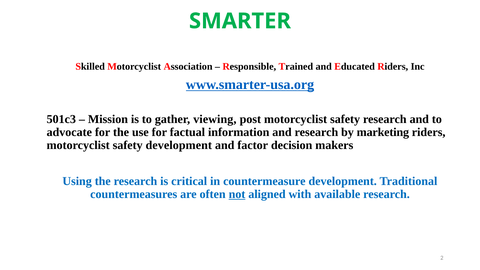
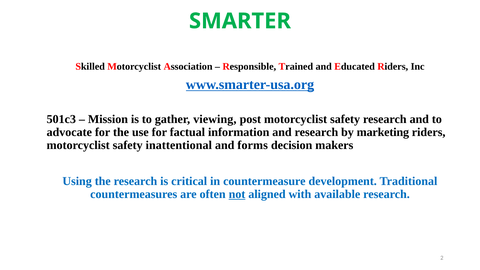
safety development: development -> inattentional
factor: factor -> forms
